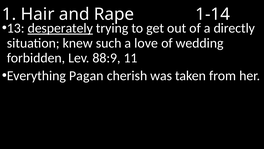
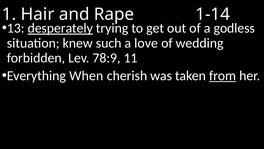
directly: directly -> godless
88:9: 88:9 -> 78:9
Pagan: Pagan -> When
from underline: none -> present
